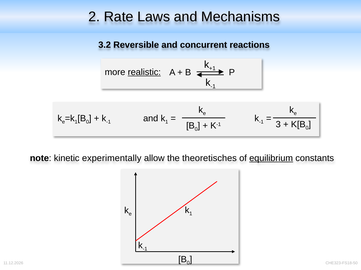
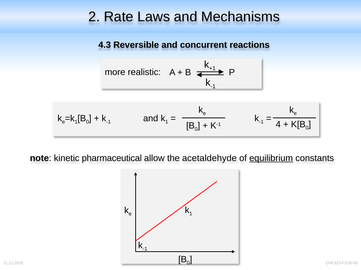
3.2: 3.2 -> 4.3
realistic underline: present -> none
3: 3 -> 4
experimentally: experimentally -> pharmaceutical
theoretisches: theoretisches -> acetaldehyde
